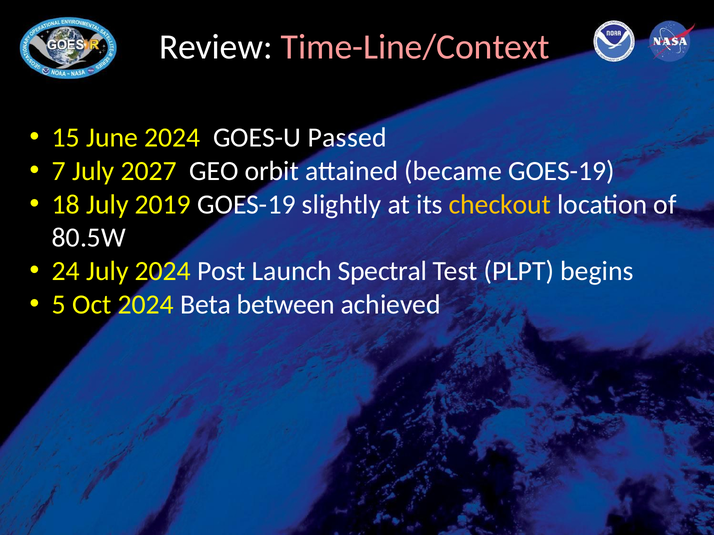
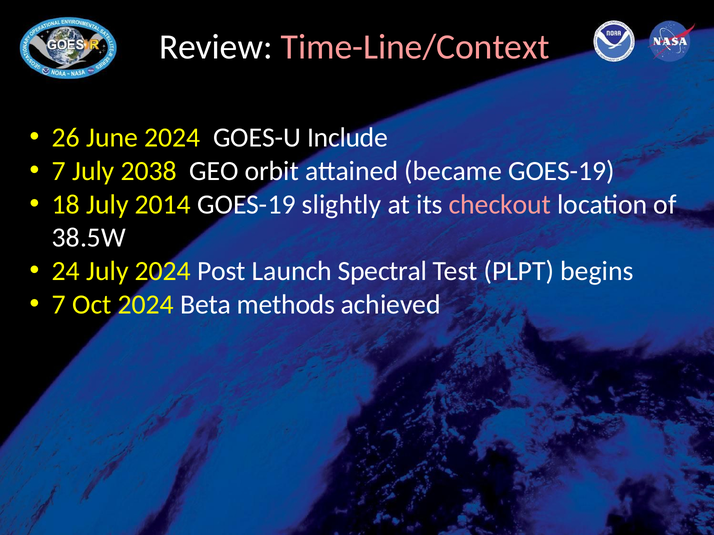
15: 15 -> 26
Passed: Passed -> Include
2027: 2027 -> 2038
2019: 2019 -> 2014
checkout colour: yellow -> pink
80.5W: 80.5W -> 38.5W
5 at (59, 305): 5 -> 7
between: between -> methods
